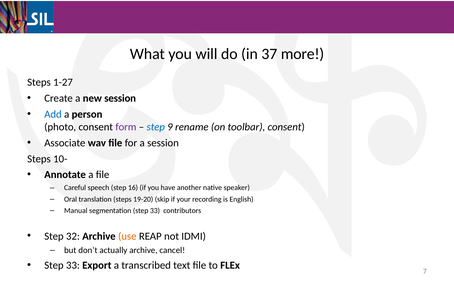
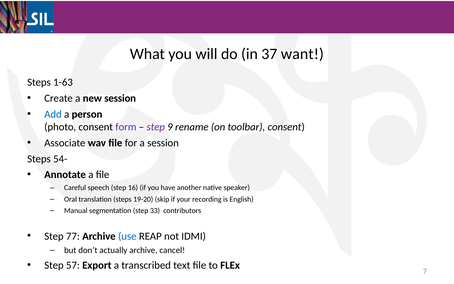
more: more -> want
1-27: 1-27 -> 1-63
step at (156, 127) colour: blue -> purple
10-: 10- -> 54-
32: 32 -> 77
use colour: orange -> blue
33 at (73, 265): 33 -> 57
